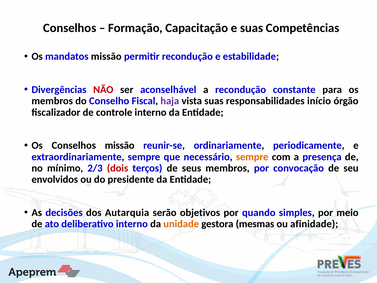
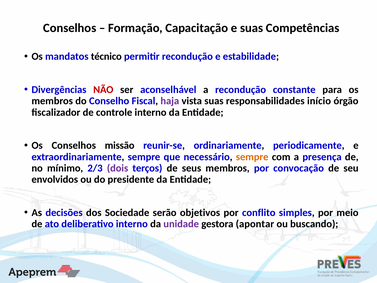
mandatos missão: missão -> técnico
dois colour: red -> purple
Autarquia: Autarquia -> Sociedade
quando: quando -> conflito
unidade colour: orange -> purple
mesmas: mesmas -> apontar
afinidade: afinidade -> buscando
